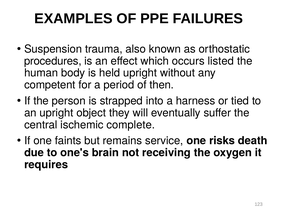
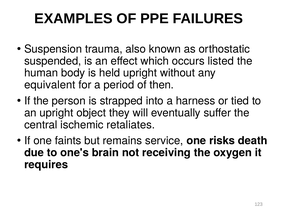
procedures: procedures -> suspended
competent: competent -> equivalent
complete: complete -> retaliates
